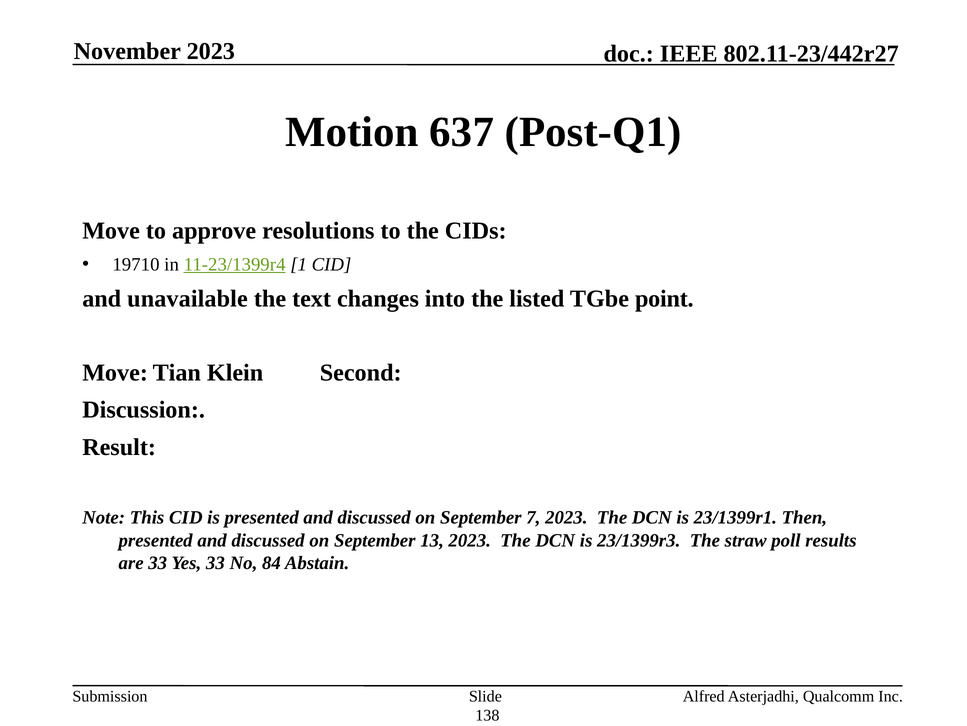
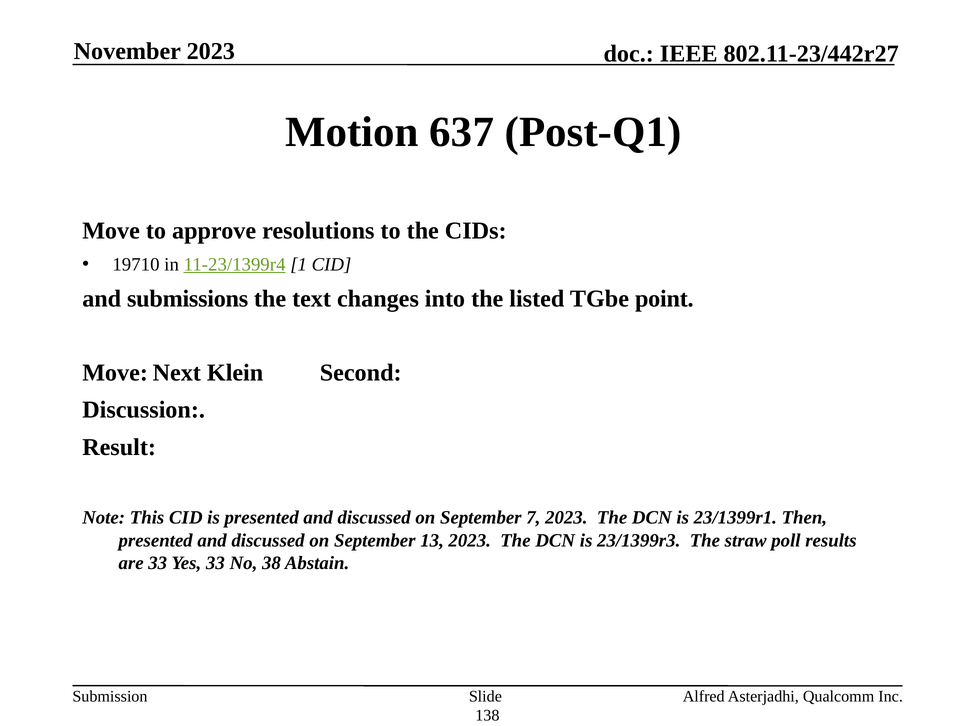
unavailable: unavailable -> submissions
Tian: Tian -> Next
84: 84 -> 38
